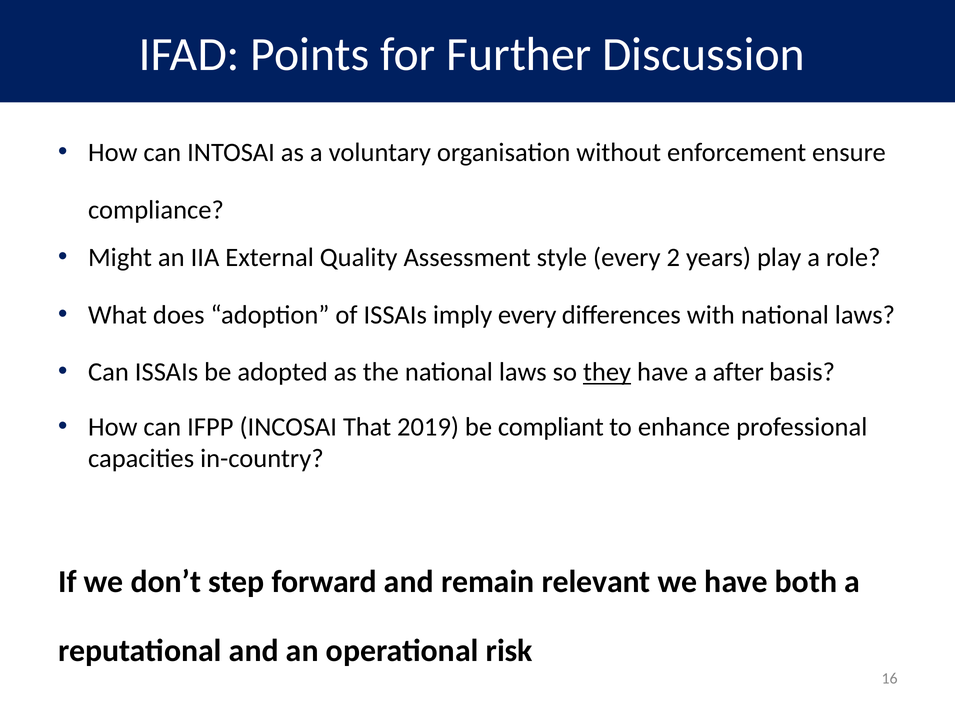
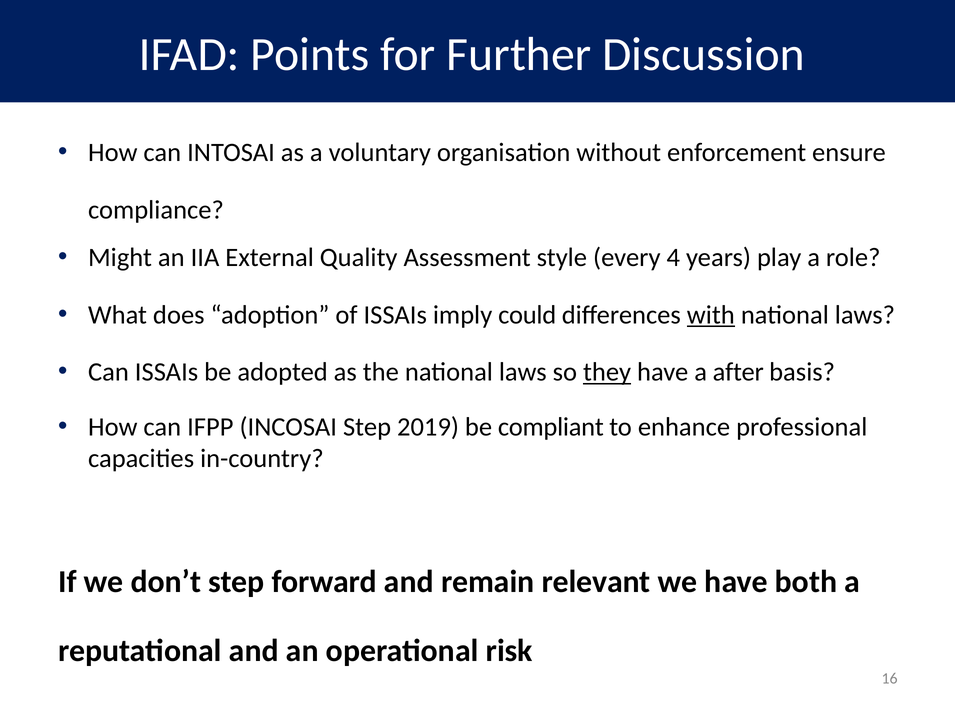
2: 2 -> 4
imply every: every -> could
with underline: none -> present
INCOSAI That: That -> Step
